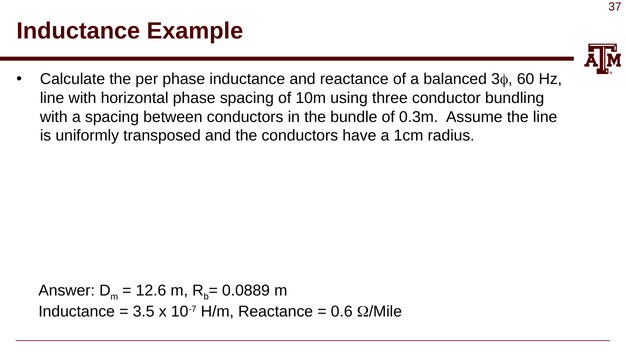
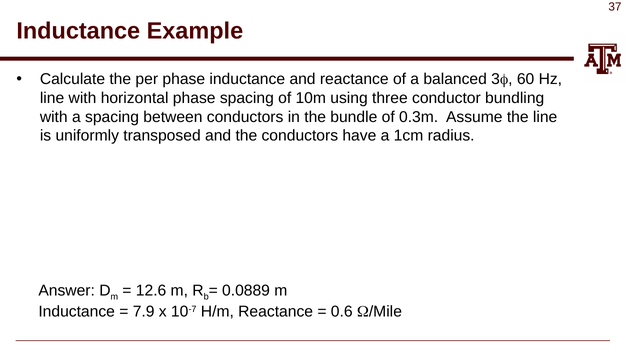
3.5: 3.5 -> 7.9
